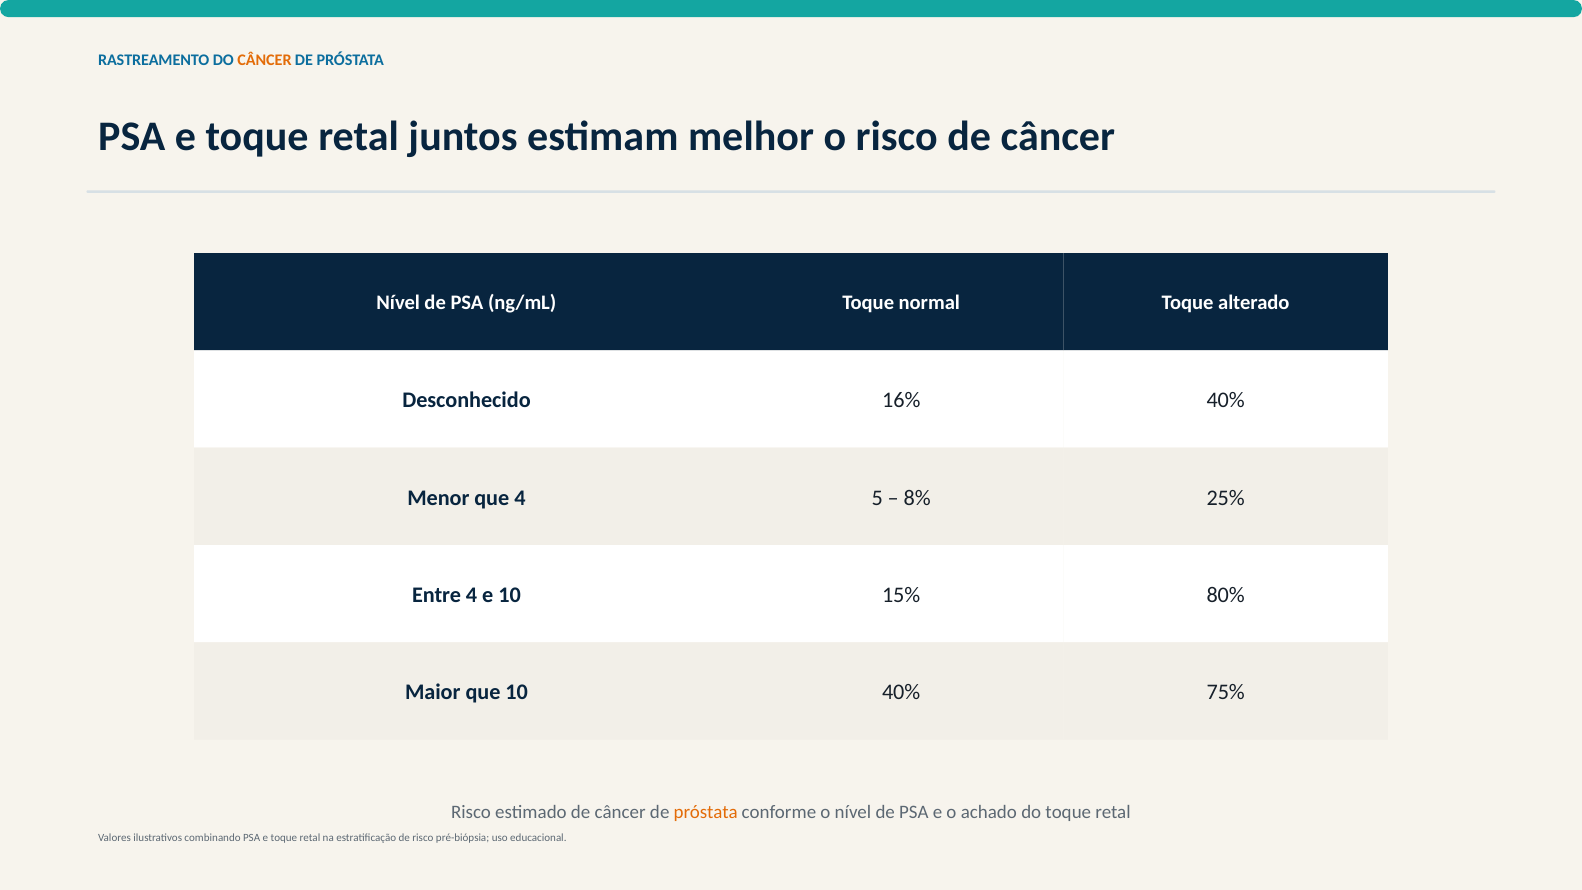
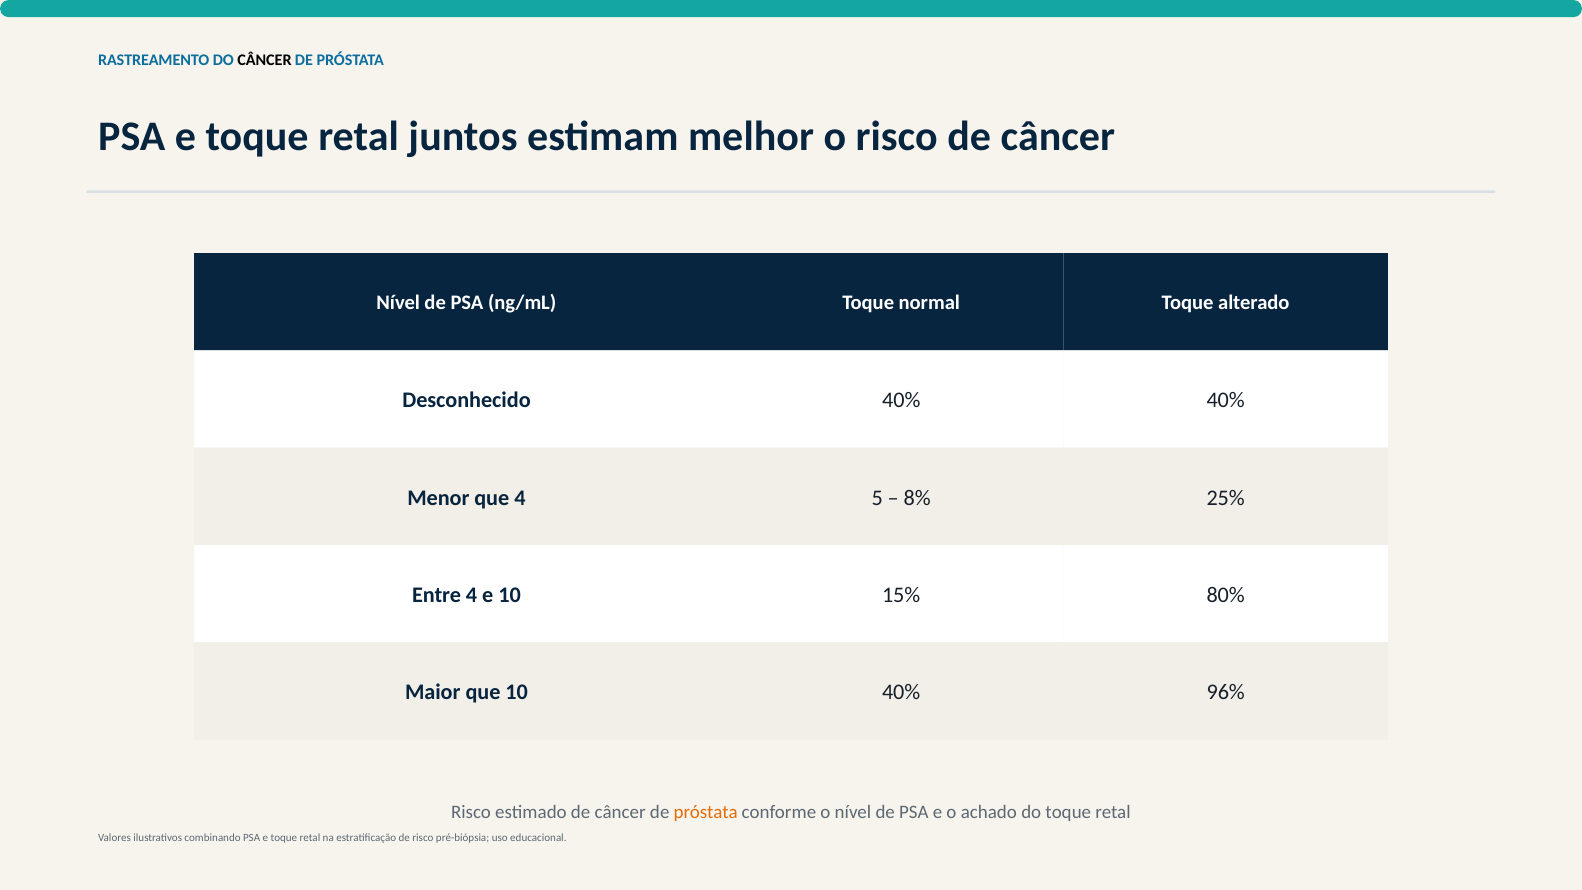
CÂNCER at (265, 60) colour: orange -> black
Desconhecido 16%: 16% -> 40%
75%: 75% -> 96%
